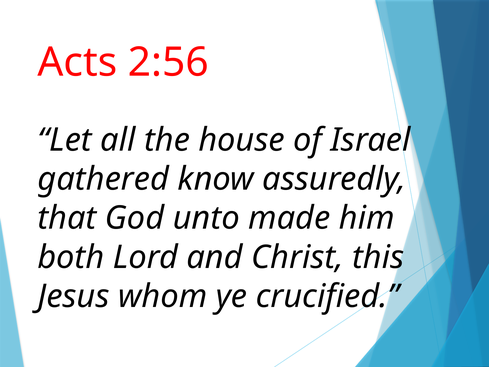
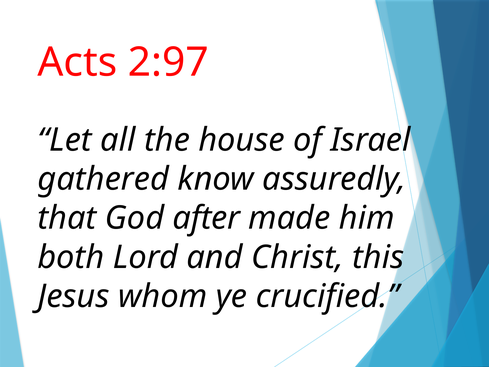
2:56: 2:56 -> 2:97
unto: unto -> after
